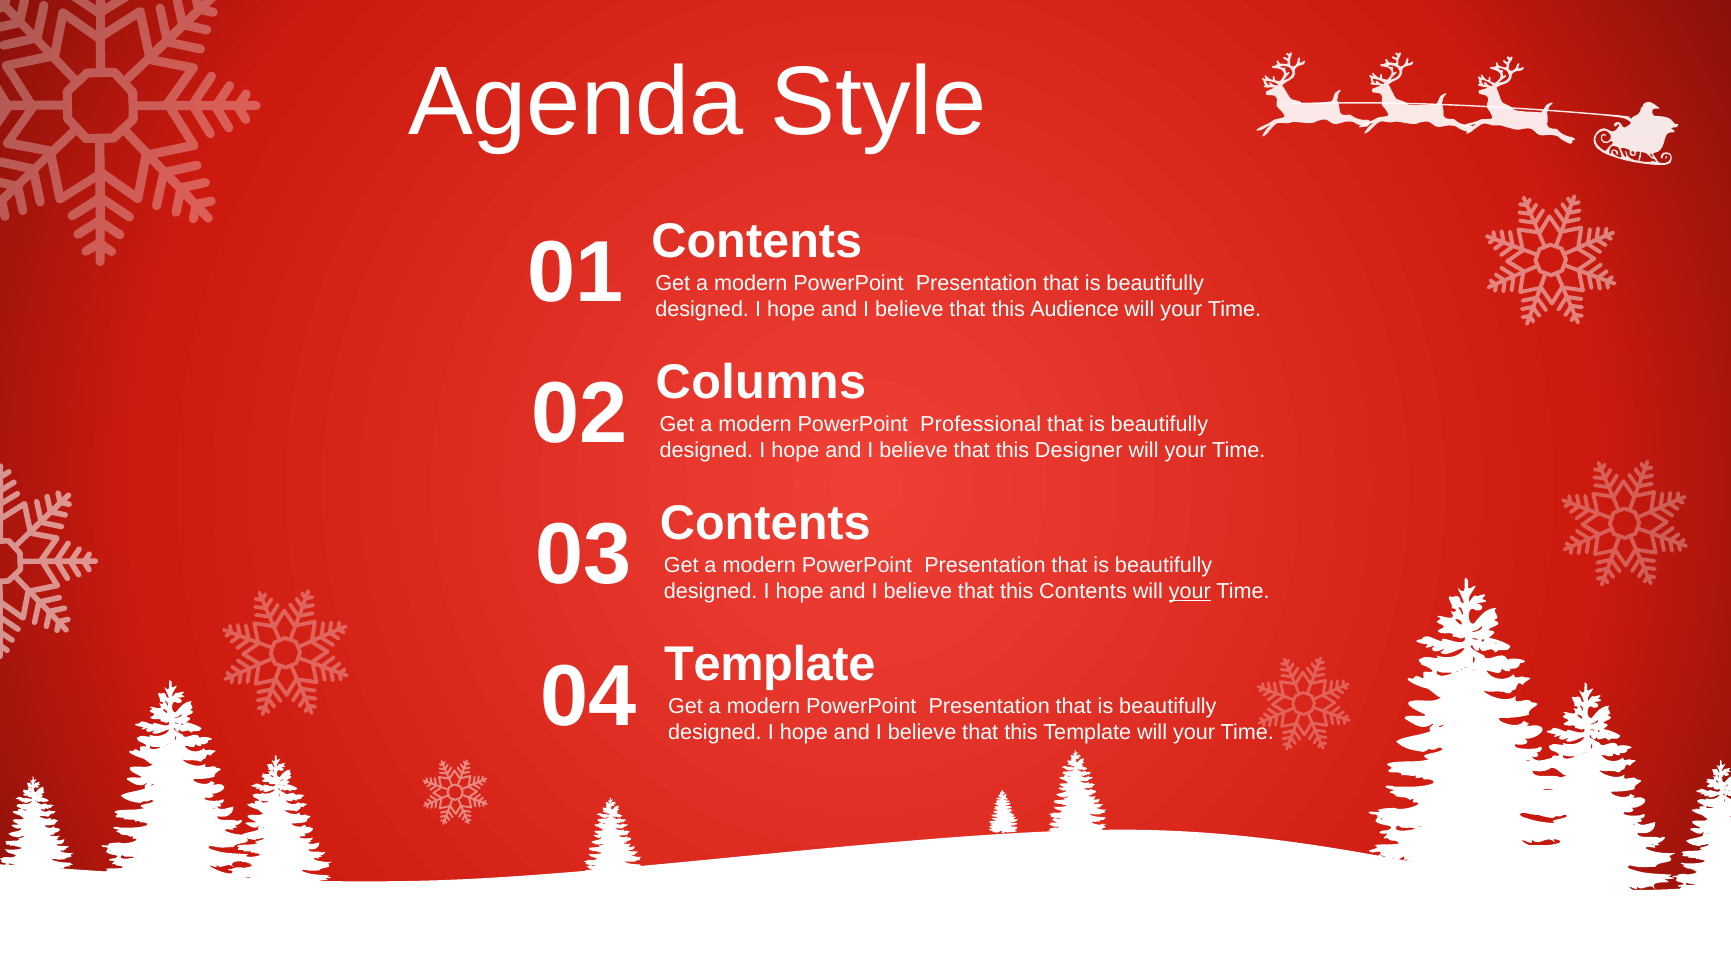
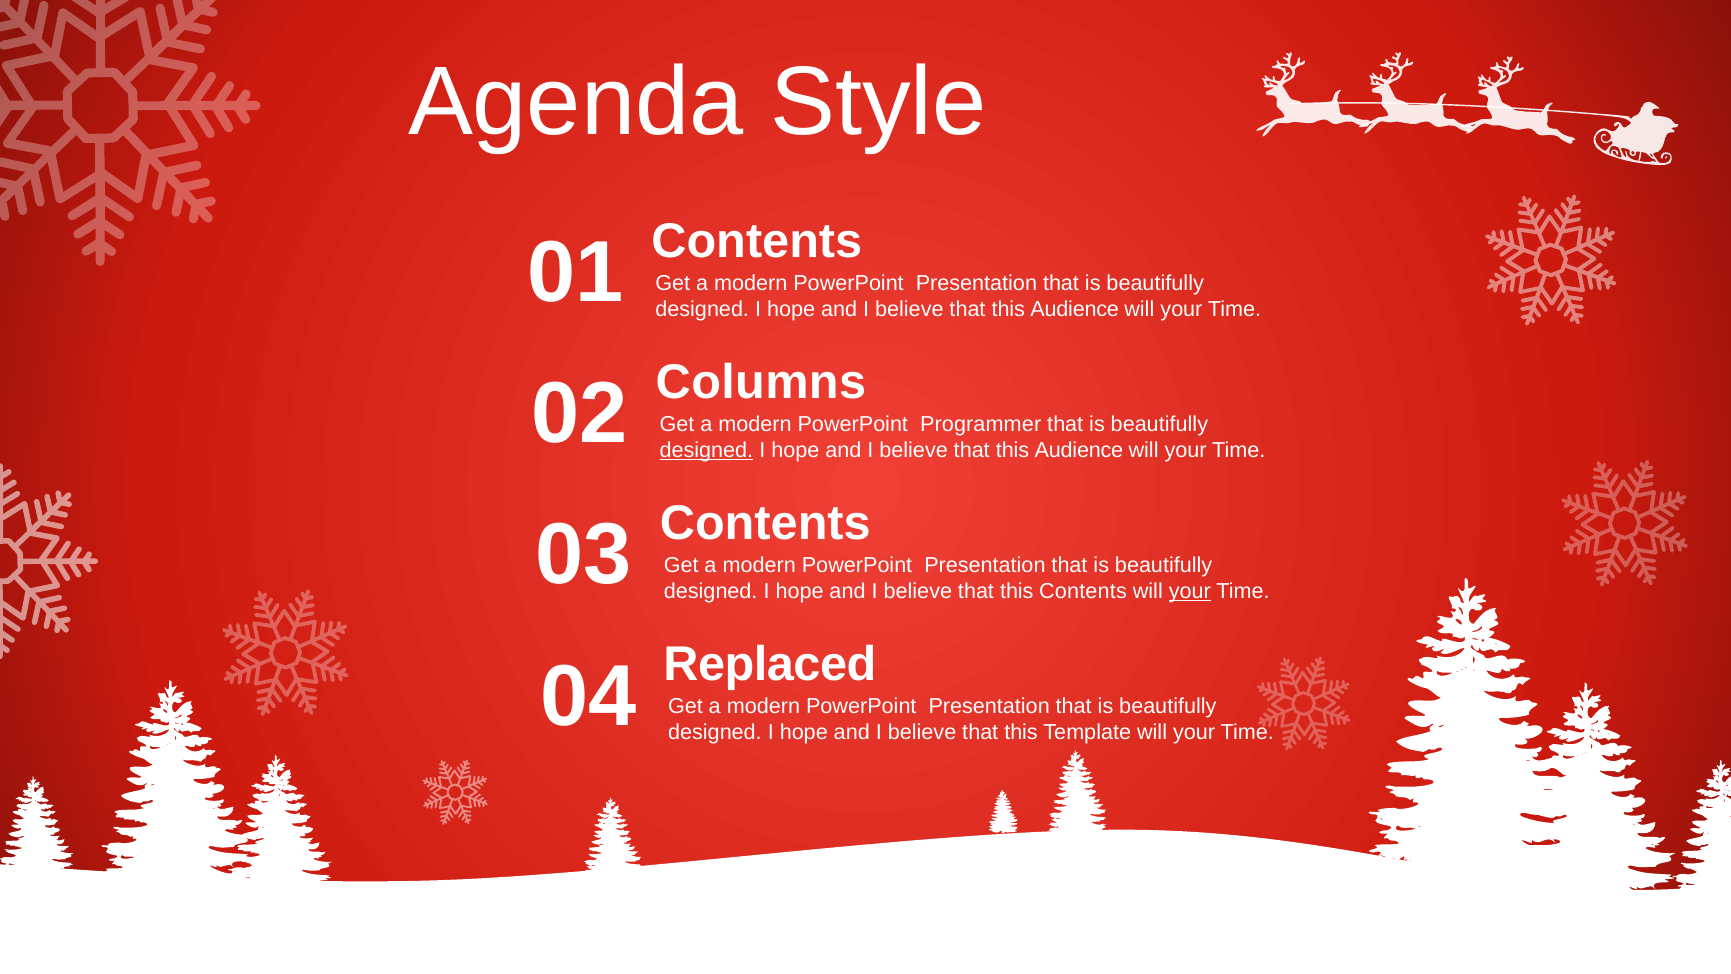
Professional: Professional -> Programmer
designed at (706, 450) underline: none -> present
Designer at (1079, 450): Designer -> Audience
Template at (770, 664): Template -> Replaced
